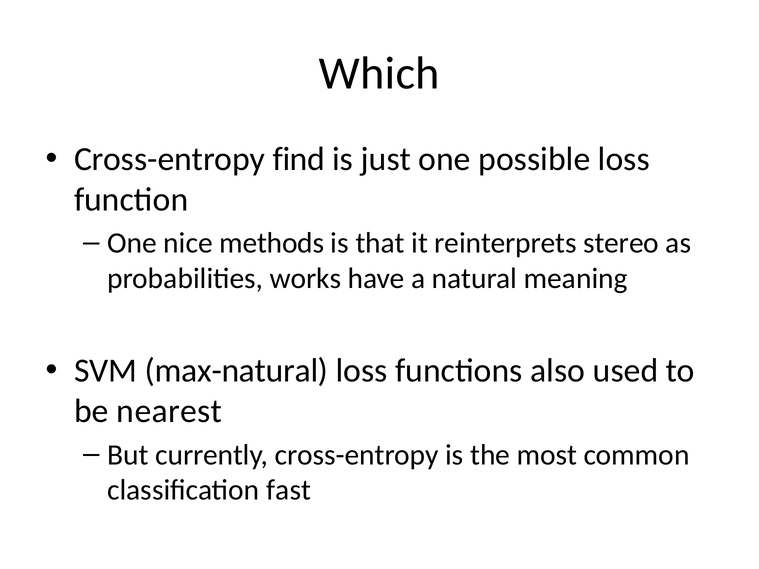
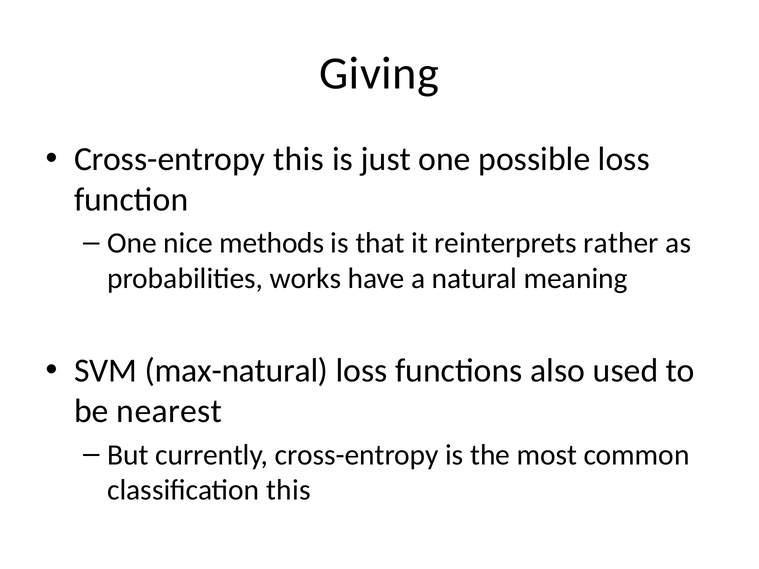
Which: Which -> Giving
Cross-entropy find: find -> this
stereo: stereo -> rather
classification fast: fast -> this
